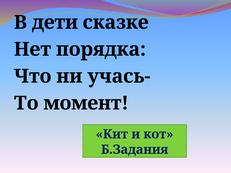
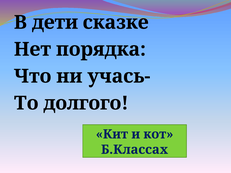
момент: момент -> долгого
Б.Задания: Б.Задания -> Б.Классах
